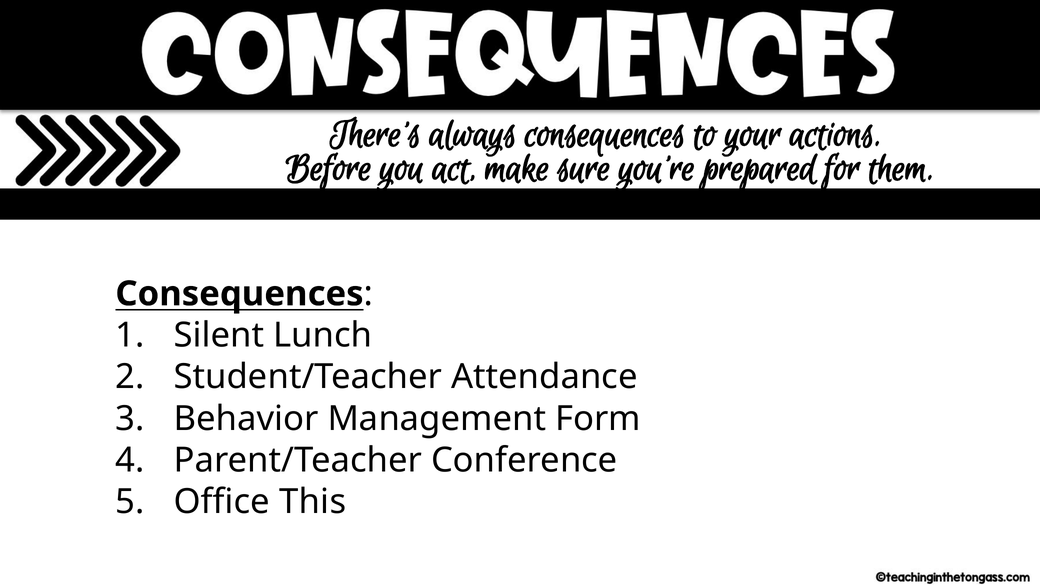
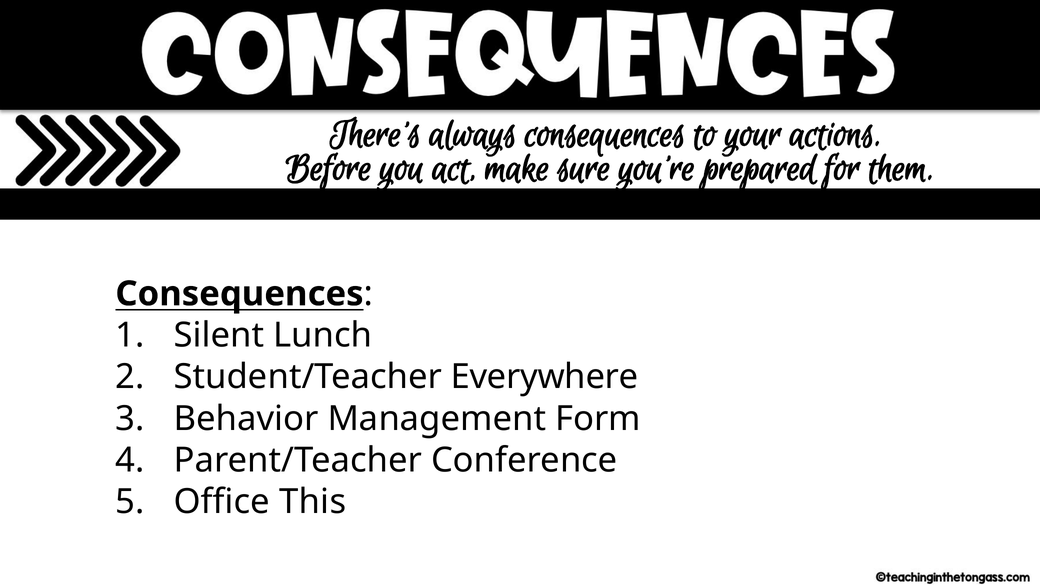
Attendance: Attendance -> Everywhere
